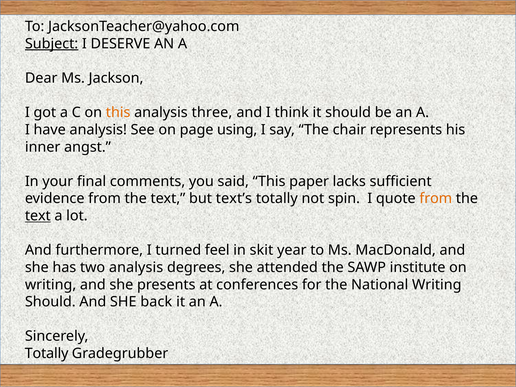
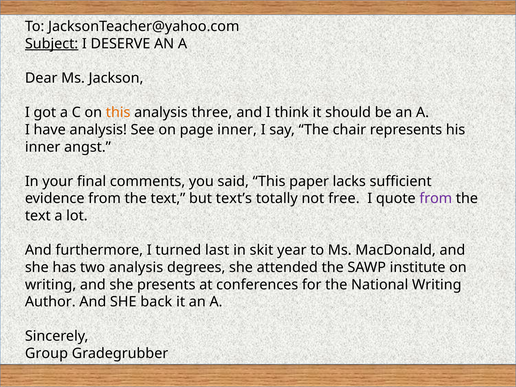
page using: using -> inner
spin: spin -> free
from at (436, 199) colour: orange -> purple
text at (38, 216) underline: present -> none
feel: feel -> last
Should at (50, 302): Should -> Author
Totally at (47, 353): Totally -> Group
